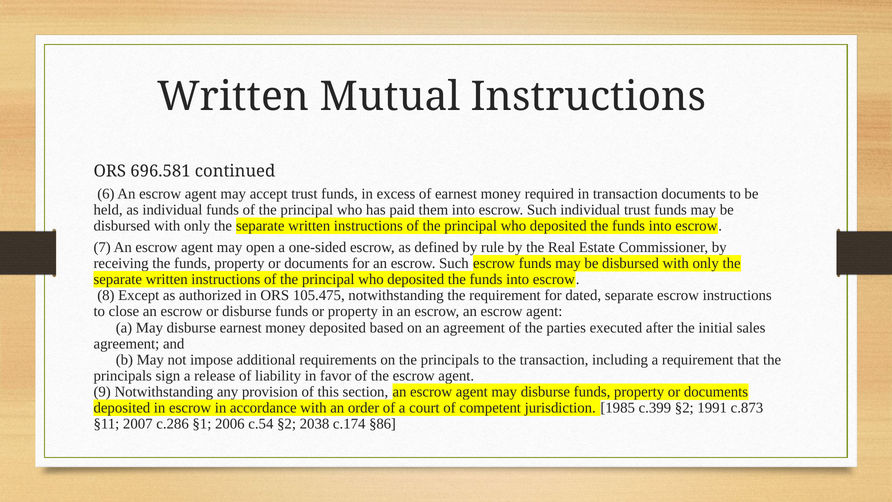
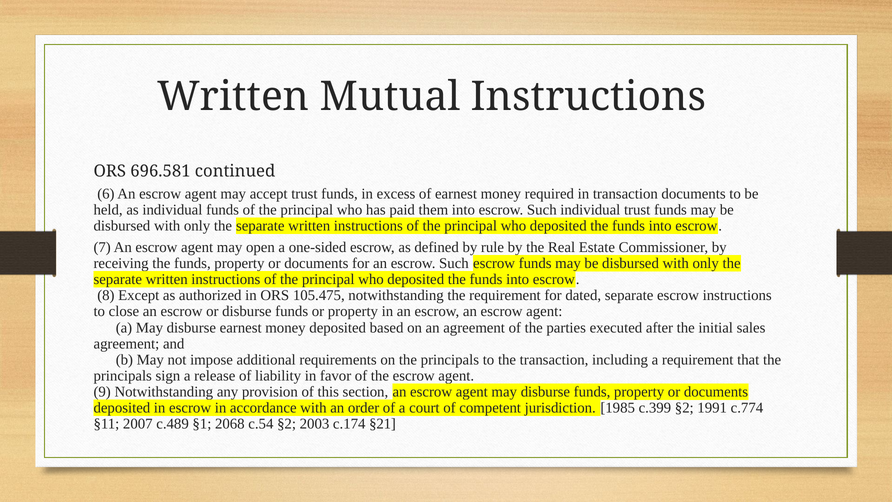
c.873: c.873 -> c.774
c.286: c.286 -> c.489
2006: 2006 -> 2068
2038: 2038 -> 2003
§86: §86 -> §21
